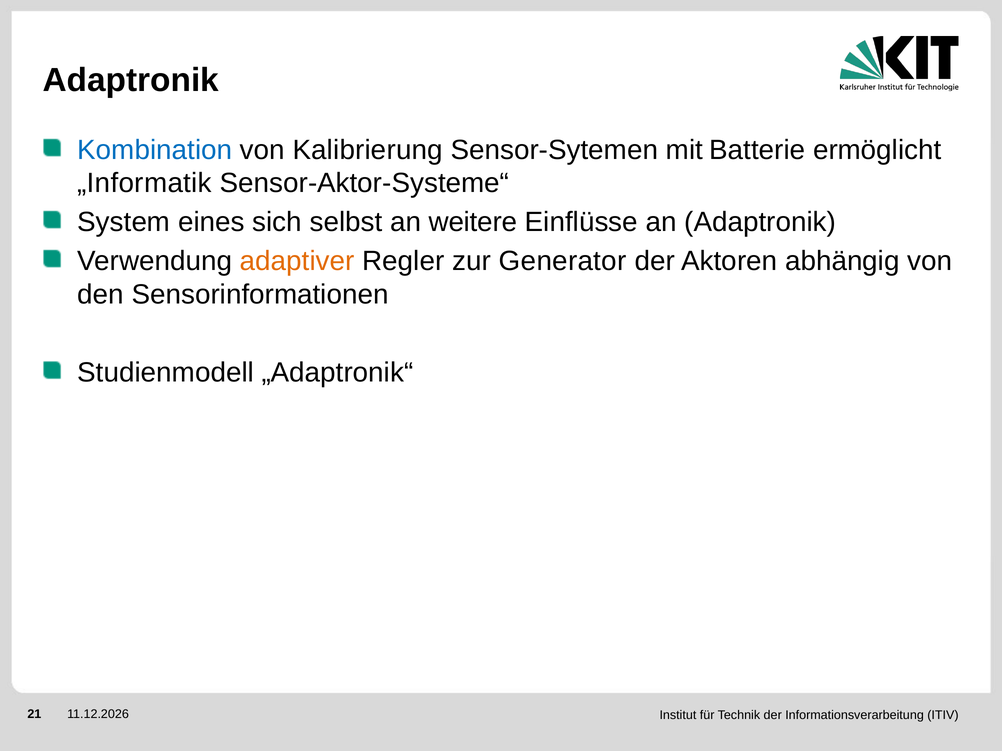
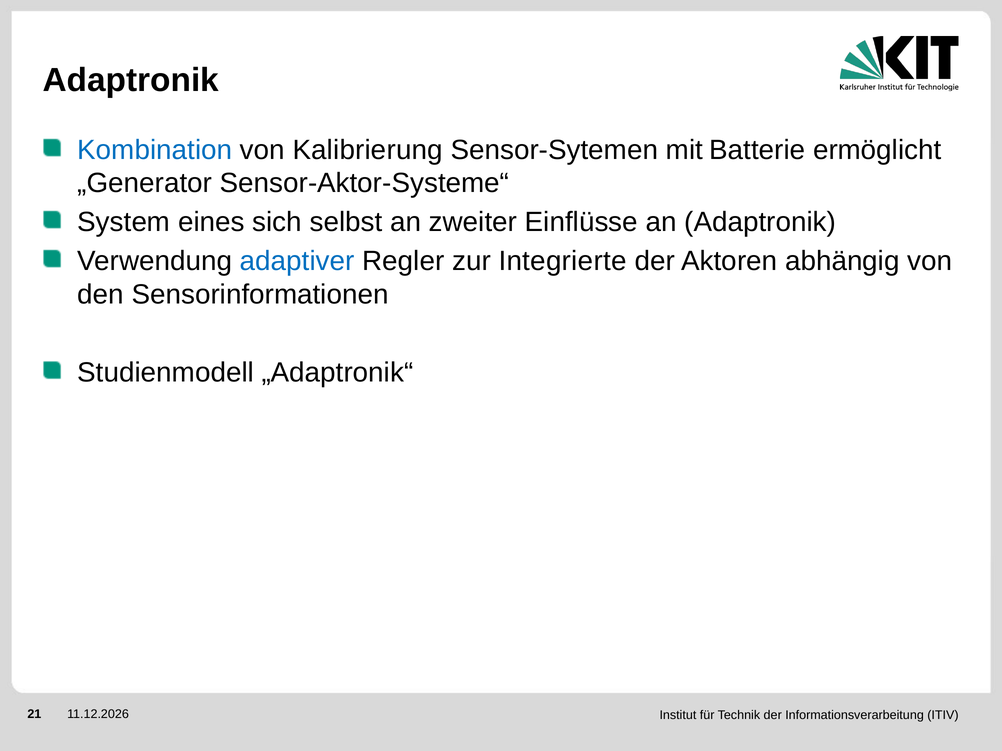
„Informatik: „Informatik -> „Generator
weitere: weitere -> zweiter
adaptiver colour: orange -> blue
Generator: Generator -> Integrierte
